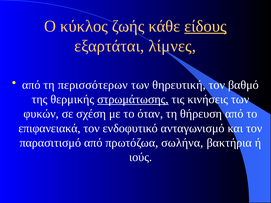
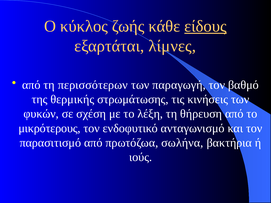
θηρευτική: θηρευτική -> παραγωγή
στρωμάτωσης underline: present -> none
όταν: όταν -> λέξη
επιφανειακά: επιφανειακά -> μικρότερους
